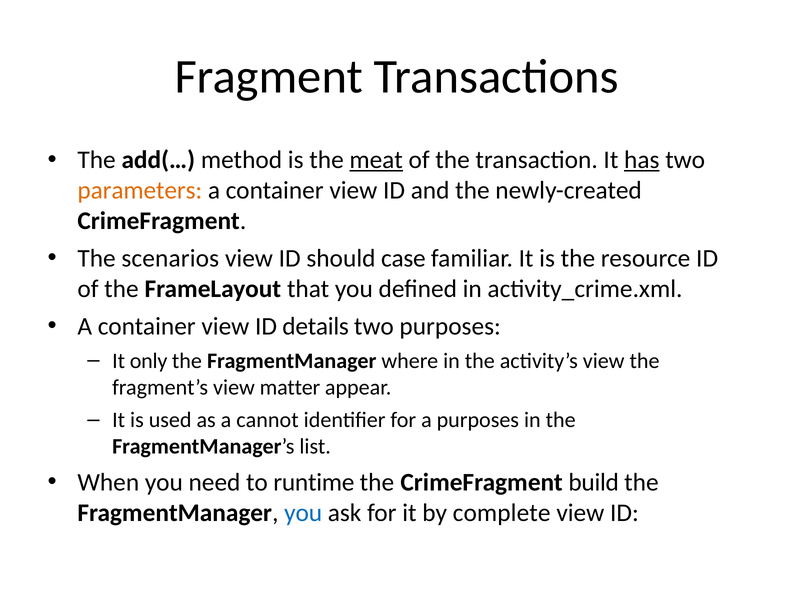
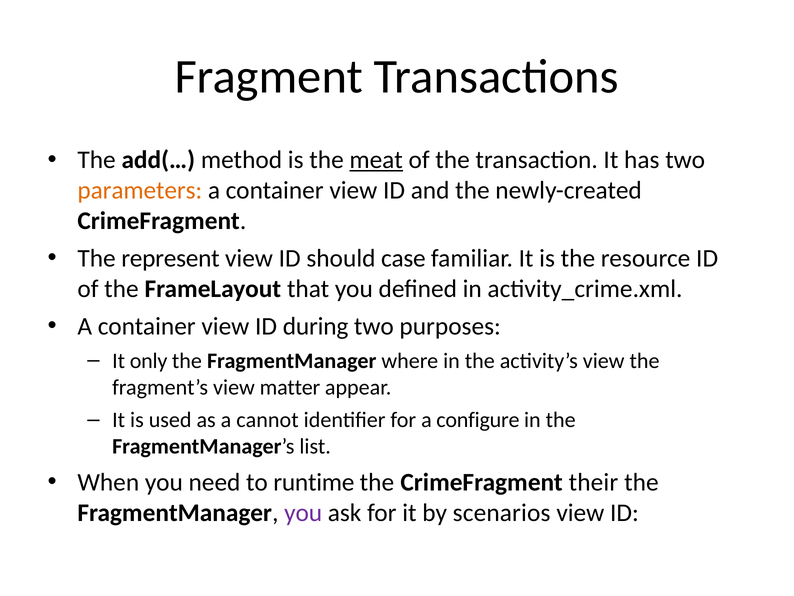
has underline: present -> none
scenarios: scenarios -> represent
details: details -> during
a purposes: purposes -> configure
build: build -> their
you at (303, 512) colour: blue -> purple
complete: complete -> scenarios
